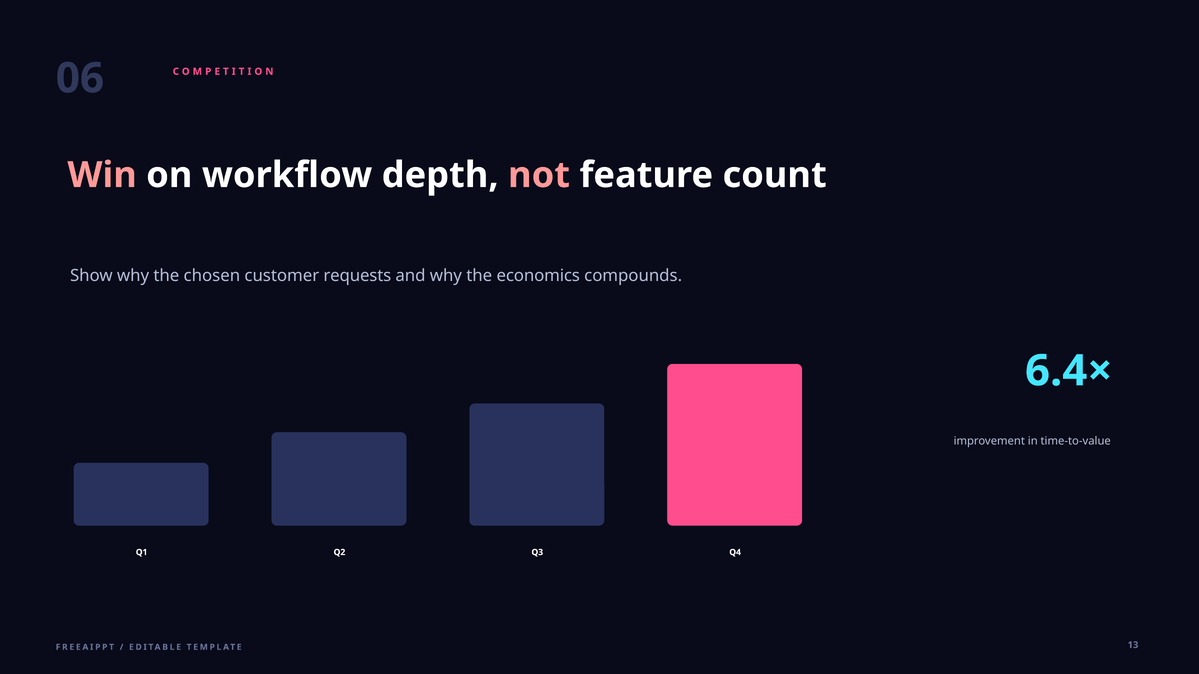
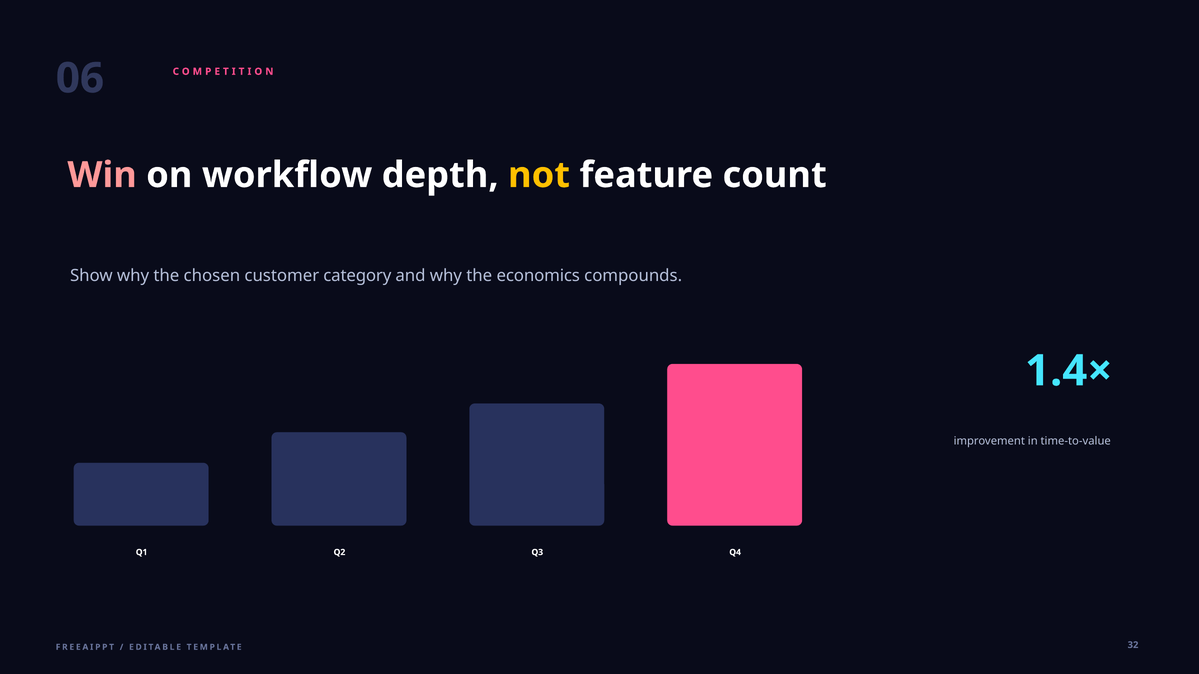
not colour: pink -> yellow
requests: requests -> category
6.4×: 6.4× -> 1.4×
13: 13 -> 32
